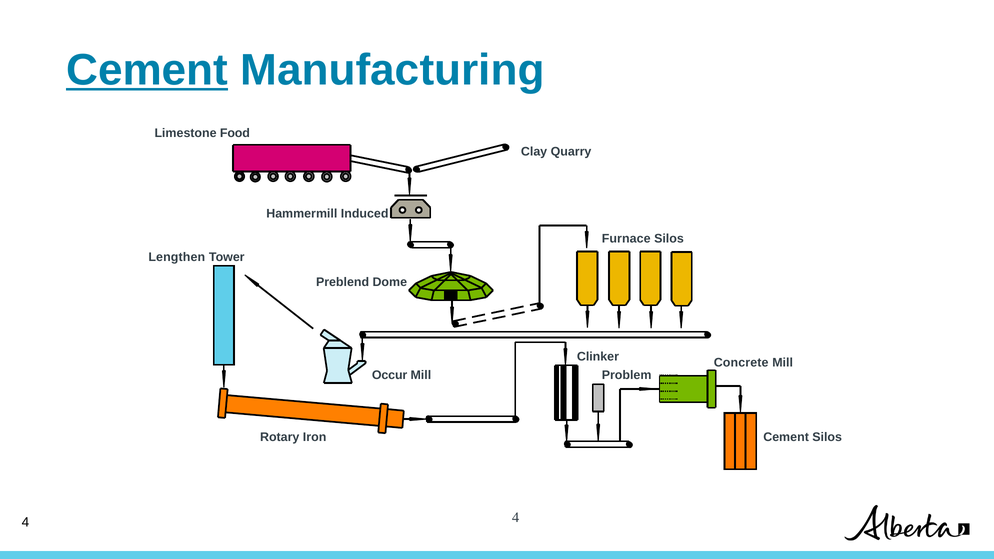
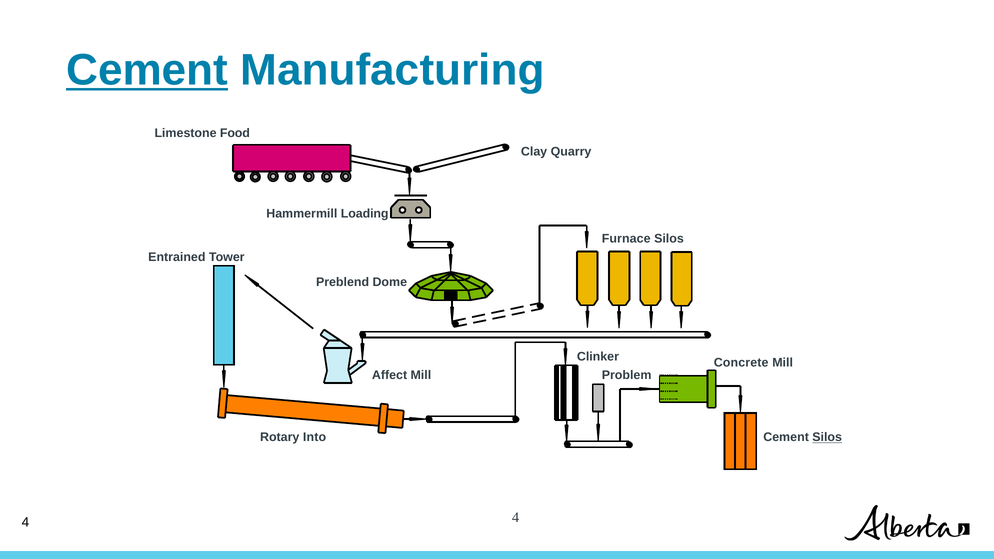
Induced: Induced -> Loading
Lengthen: Lengthen -> Entrained
Occur: Occur -> Affect
Iron: Iron -> Into
Silos at (827, 437) underline: none -> present
